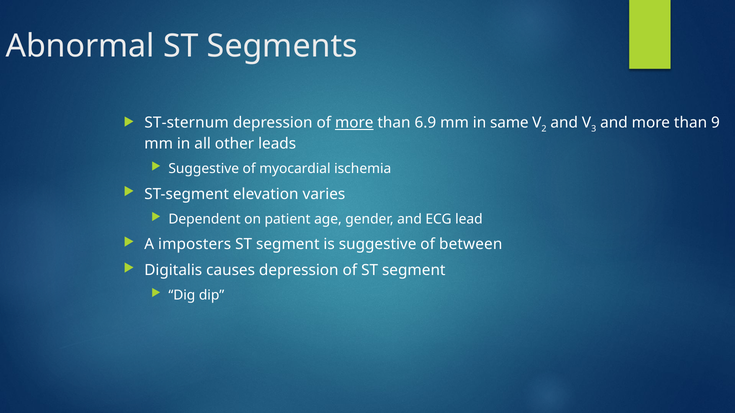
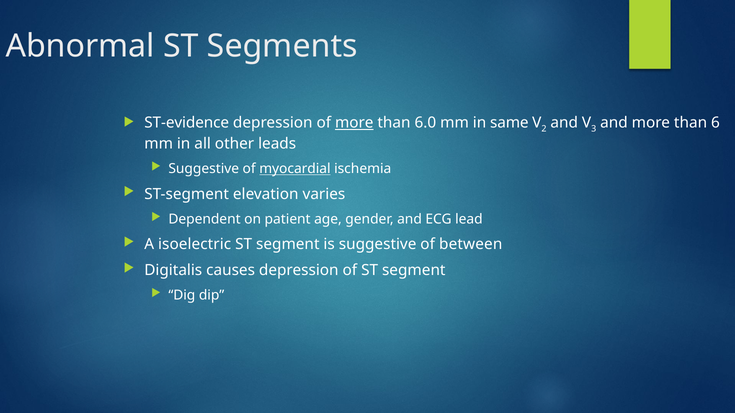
ST-sternum: ST-sternum -> ST-evidence
6.9: 6.9 -> 6.0
9: 9 -> 6
myocardial underline: none -> present
imposters: imposters -> isoelectric
